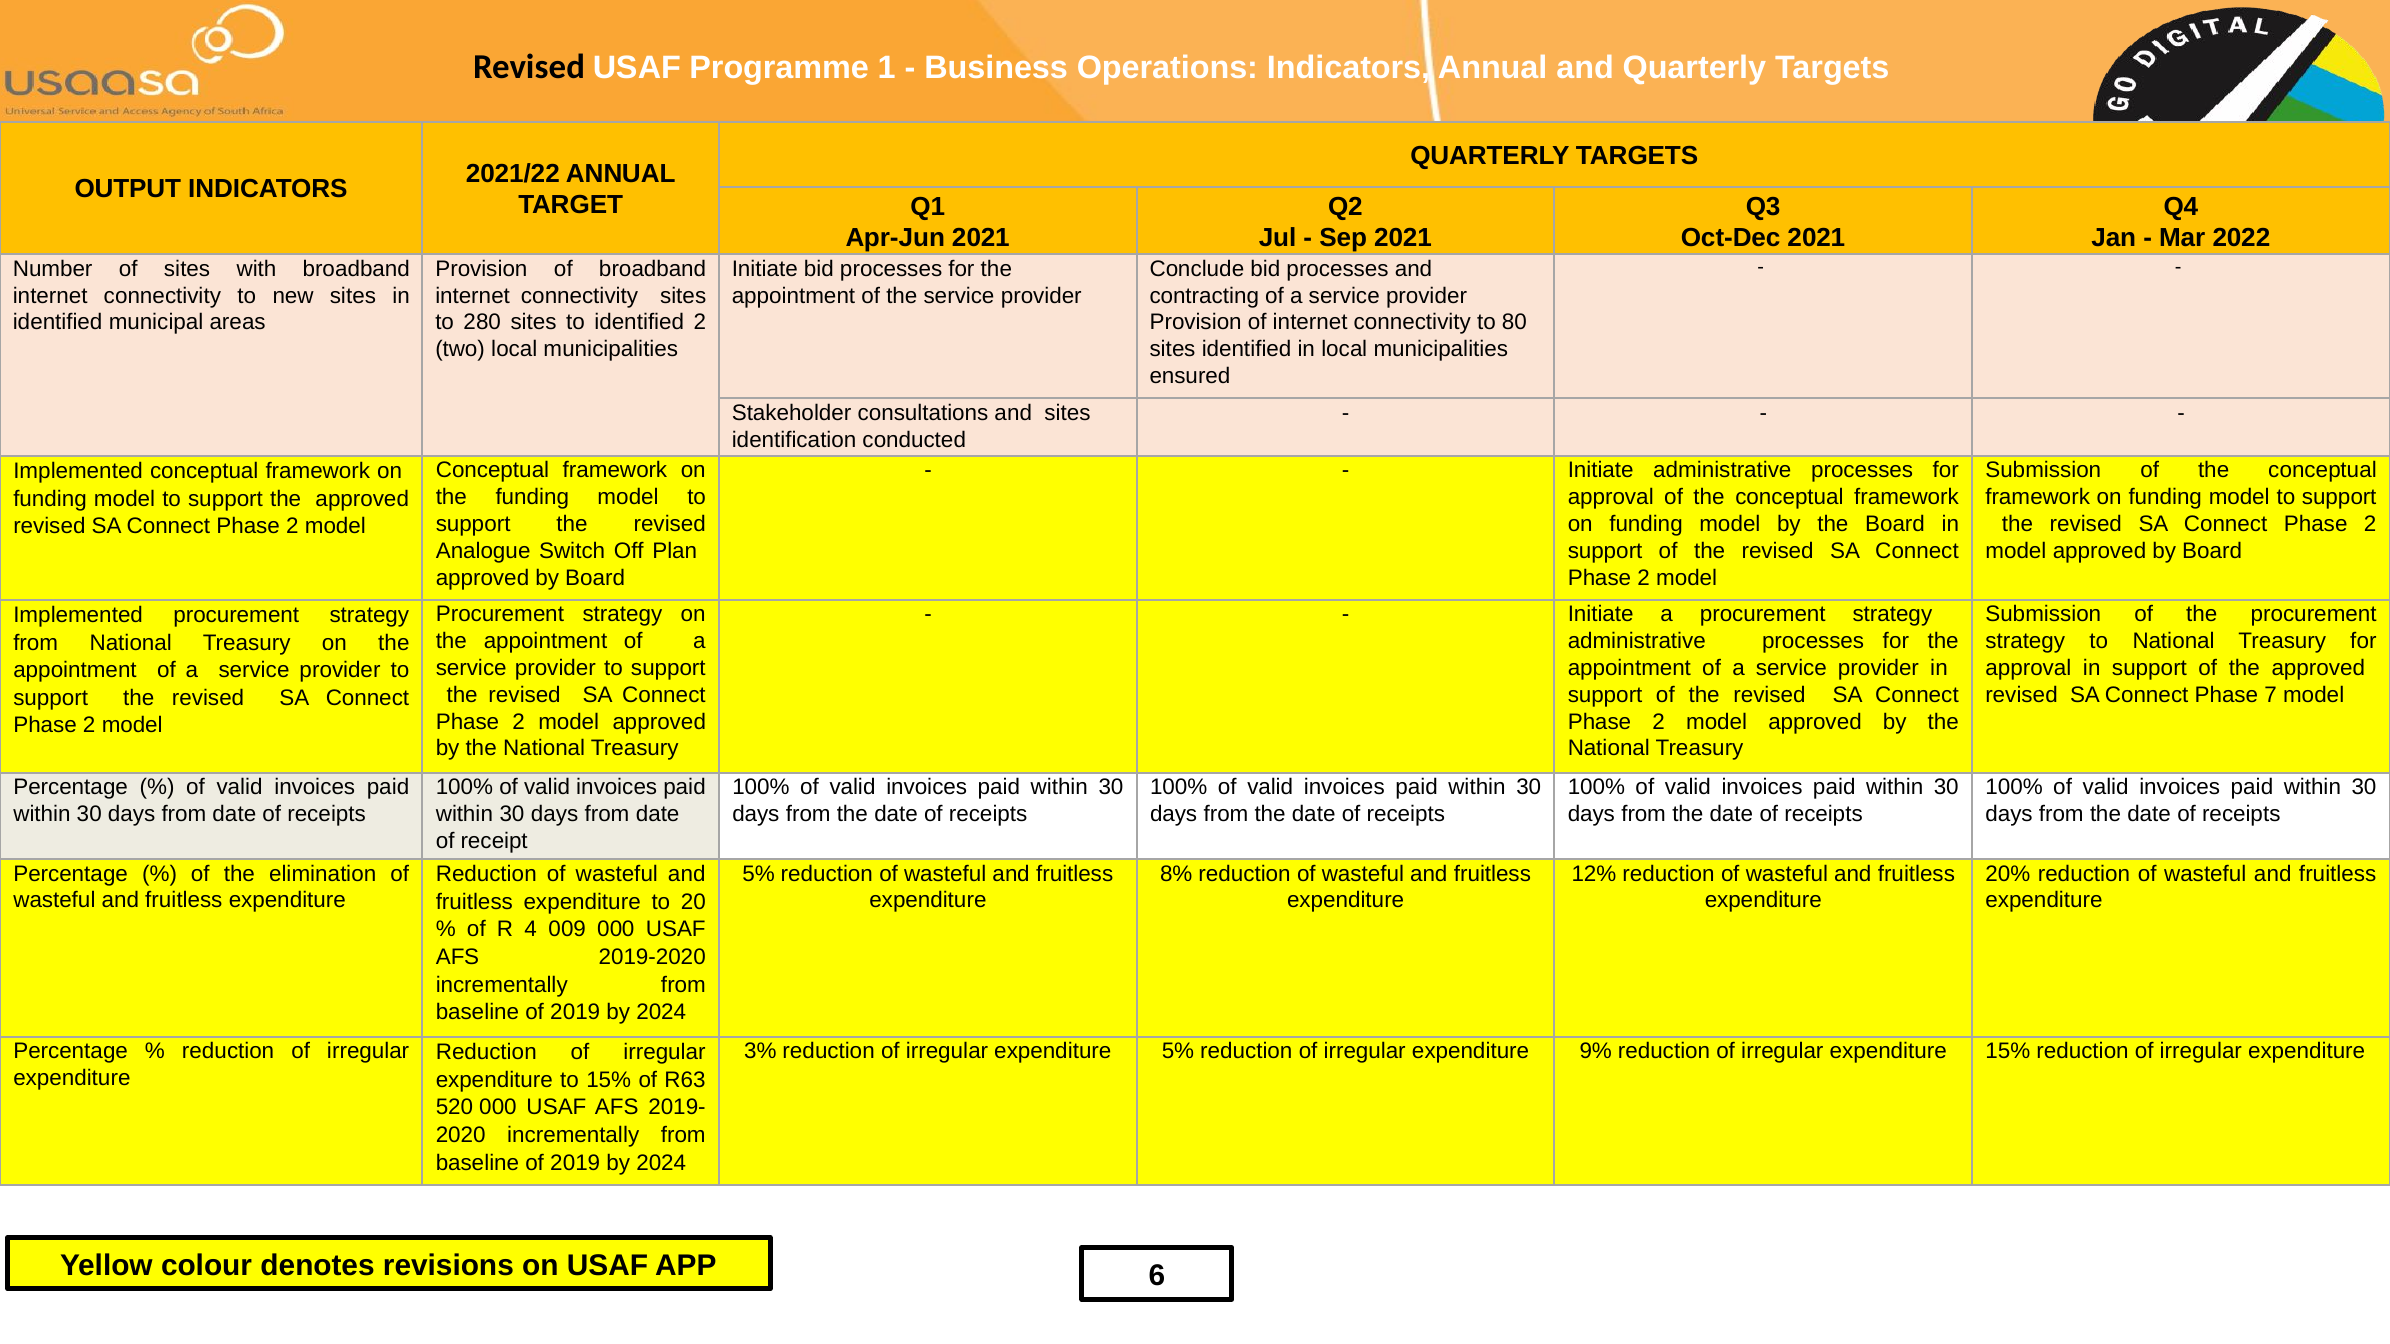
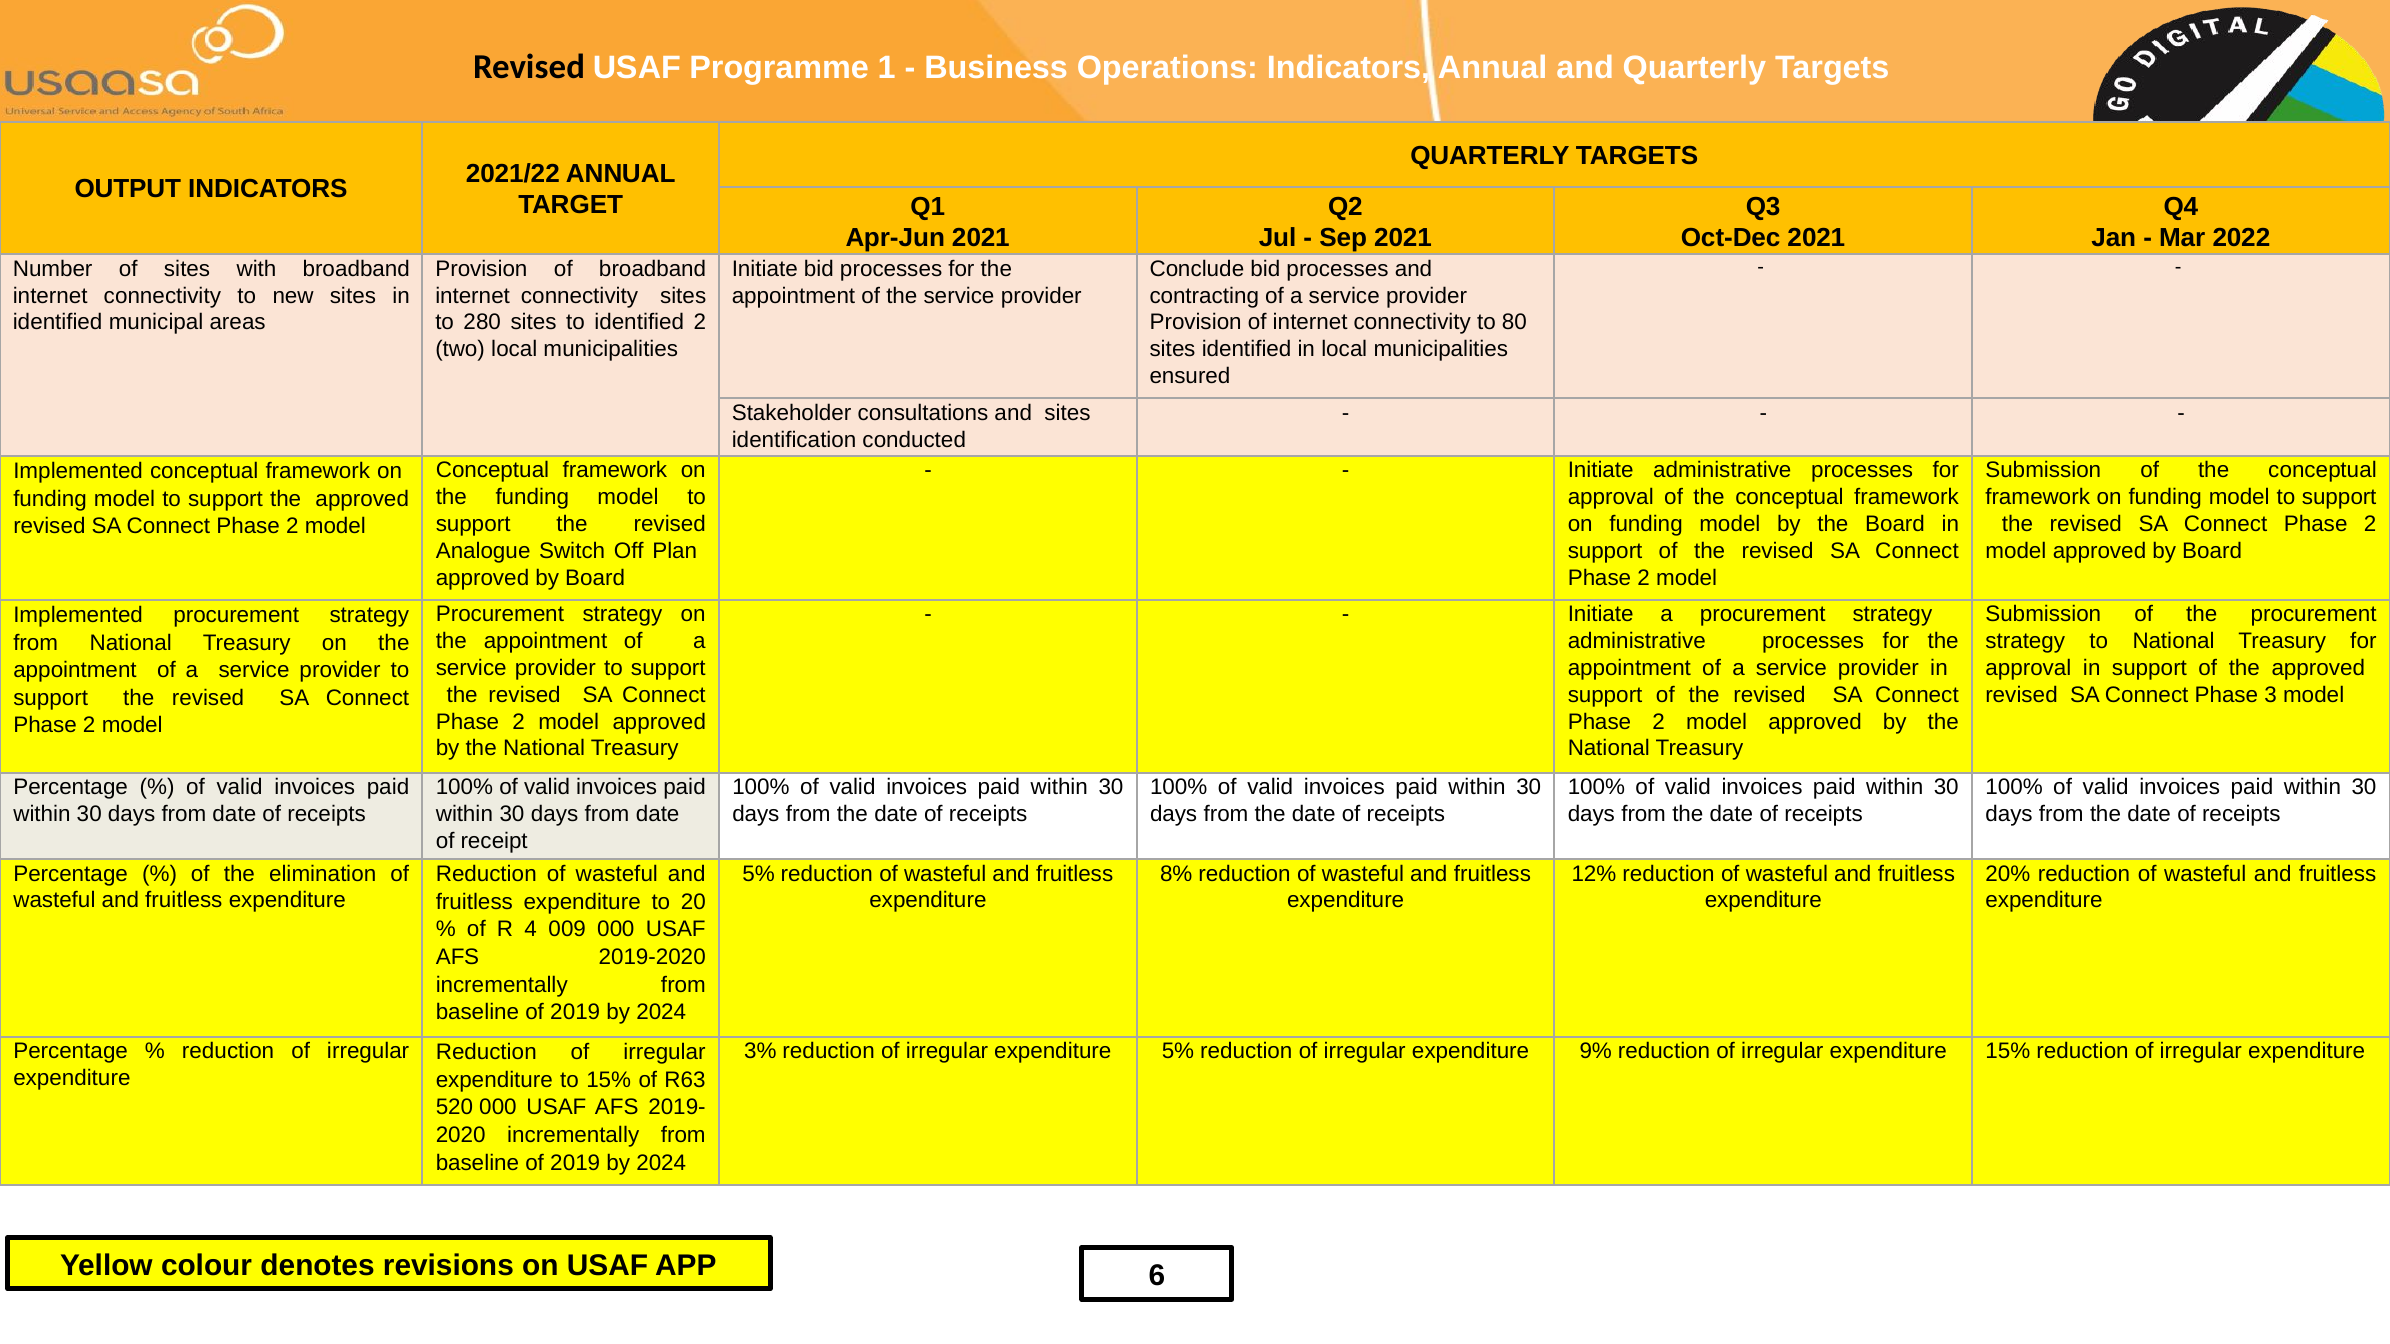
7: 7 -> 3
